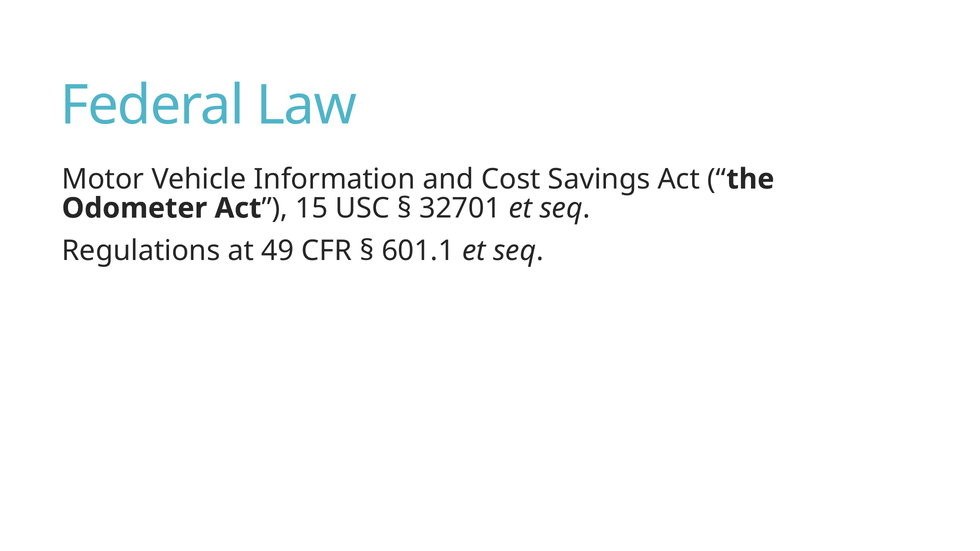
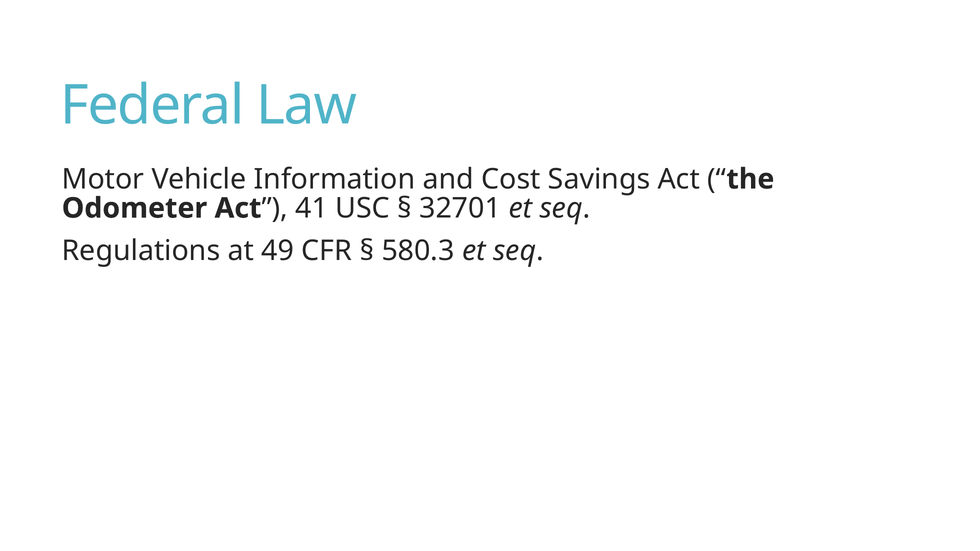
15: 15 -> 41
601.1: 601.1 -> 580.3
